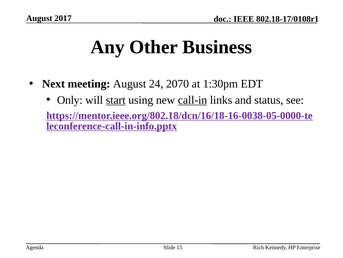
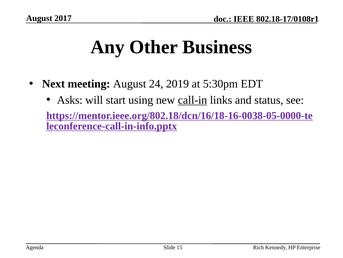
2070: 2070 -> 2019
1:30pm: 1:30pm -> 5:30pm
Only: Only -> Asks
start underline: present -> none
